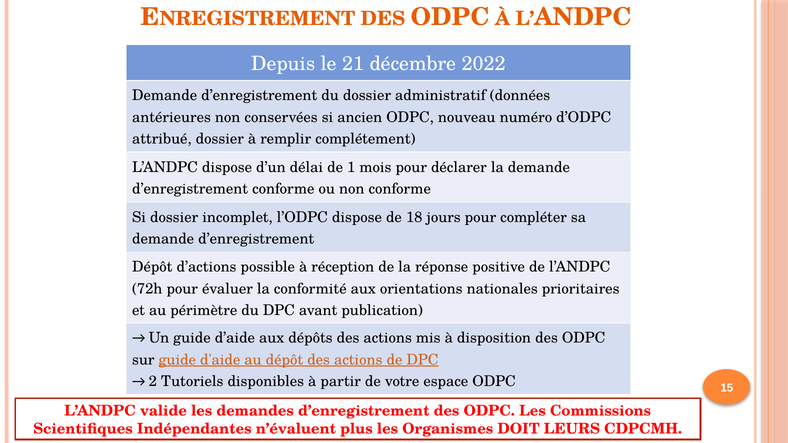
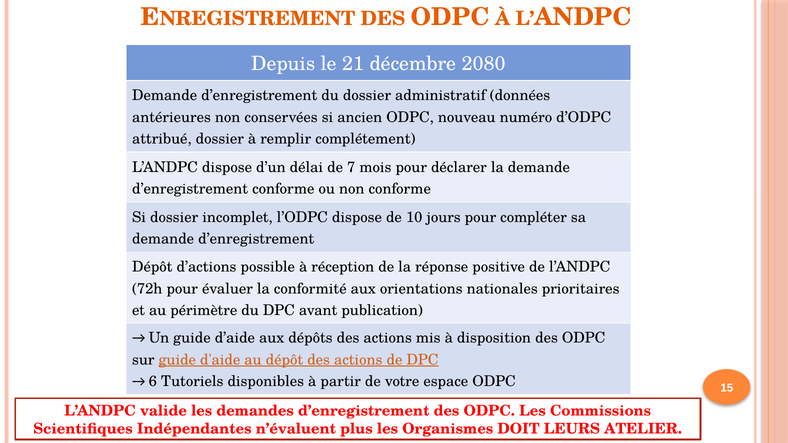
2022: 2022 -> 2080
1: 1 -> 7
18: 18 -> 10
2: 2 -> 6
CDPCMH: CDPCMH -> ATELIER
